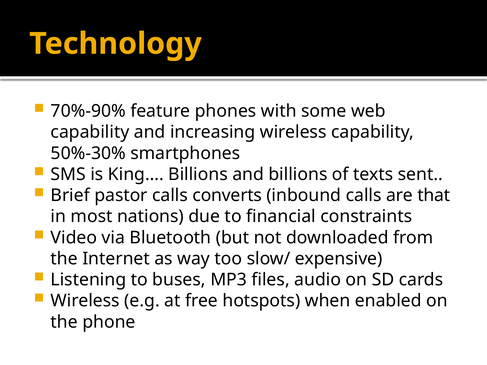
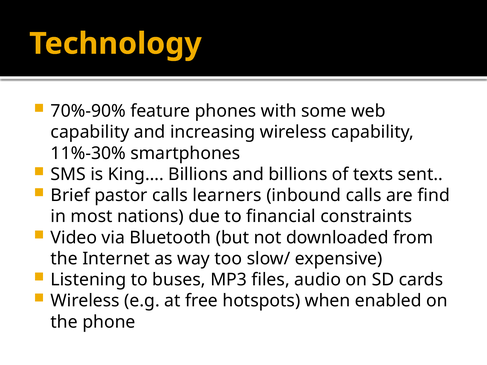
50%-30%: 50%-30% -> 11%-30%
converts: converts -> learners
that: that -> find
